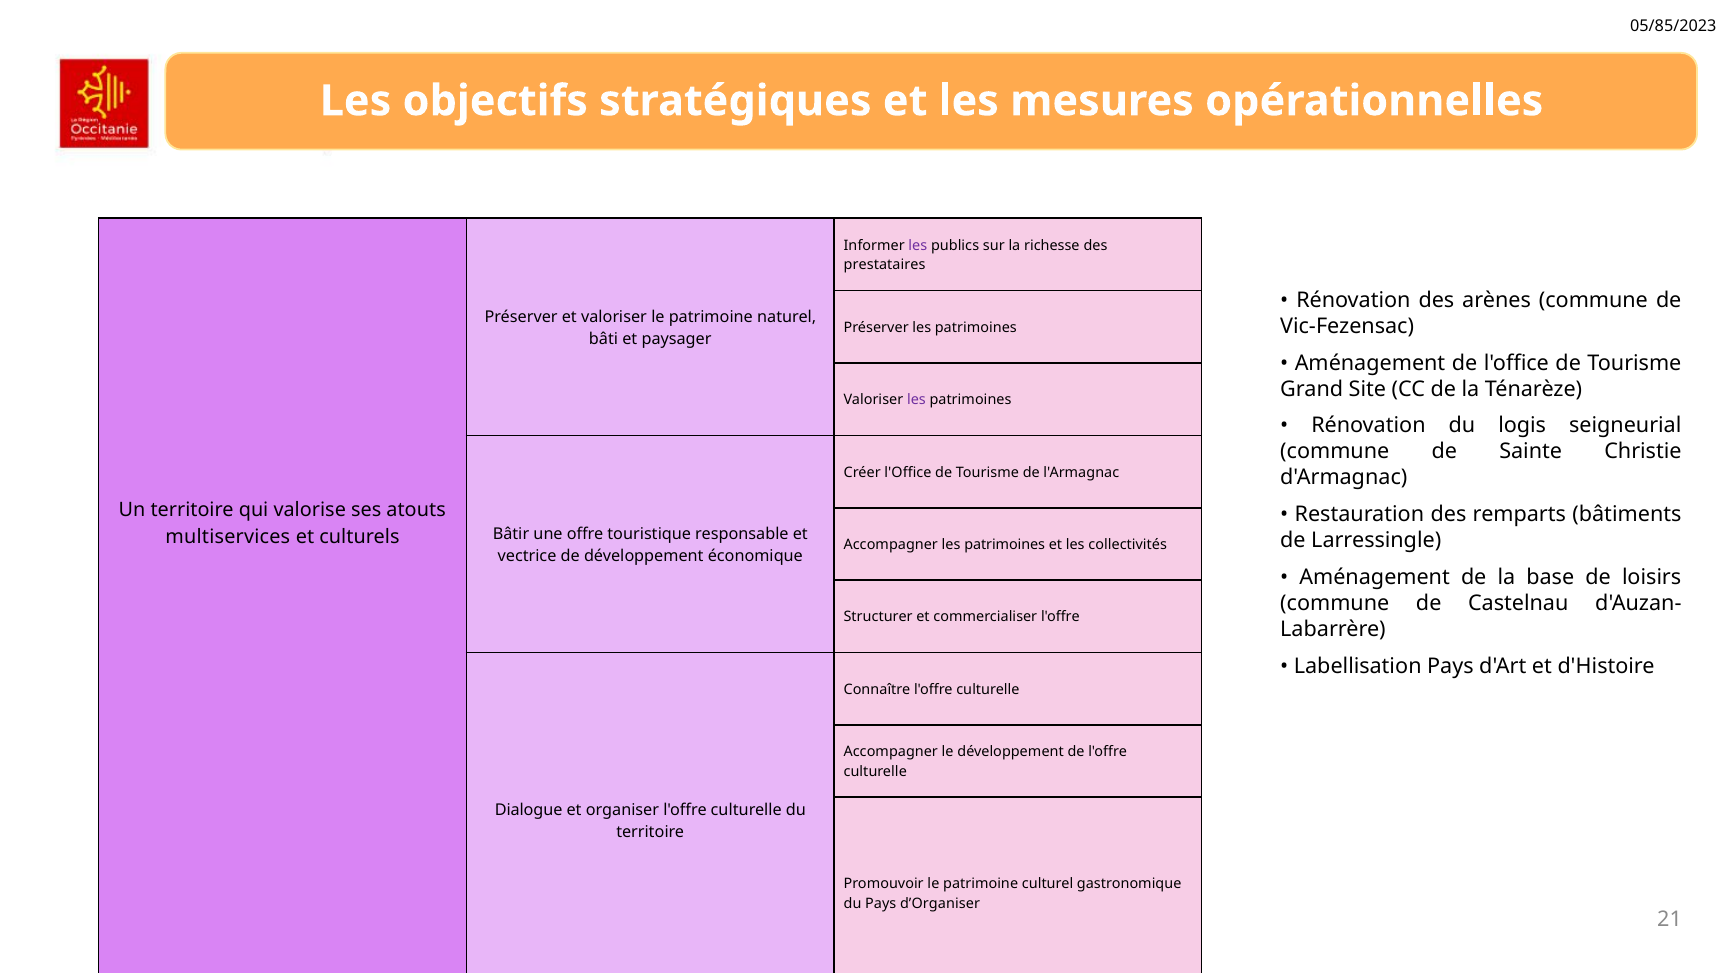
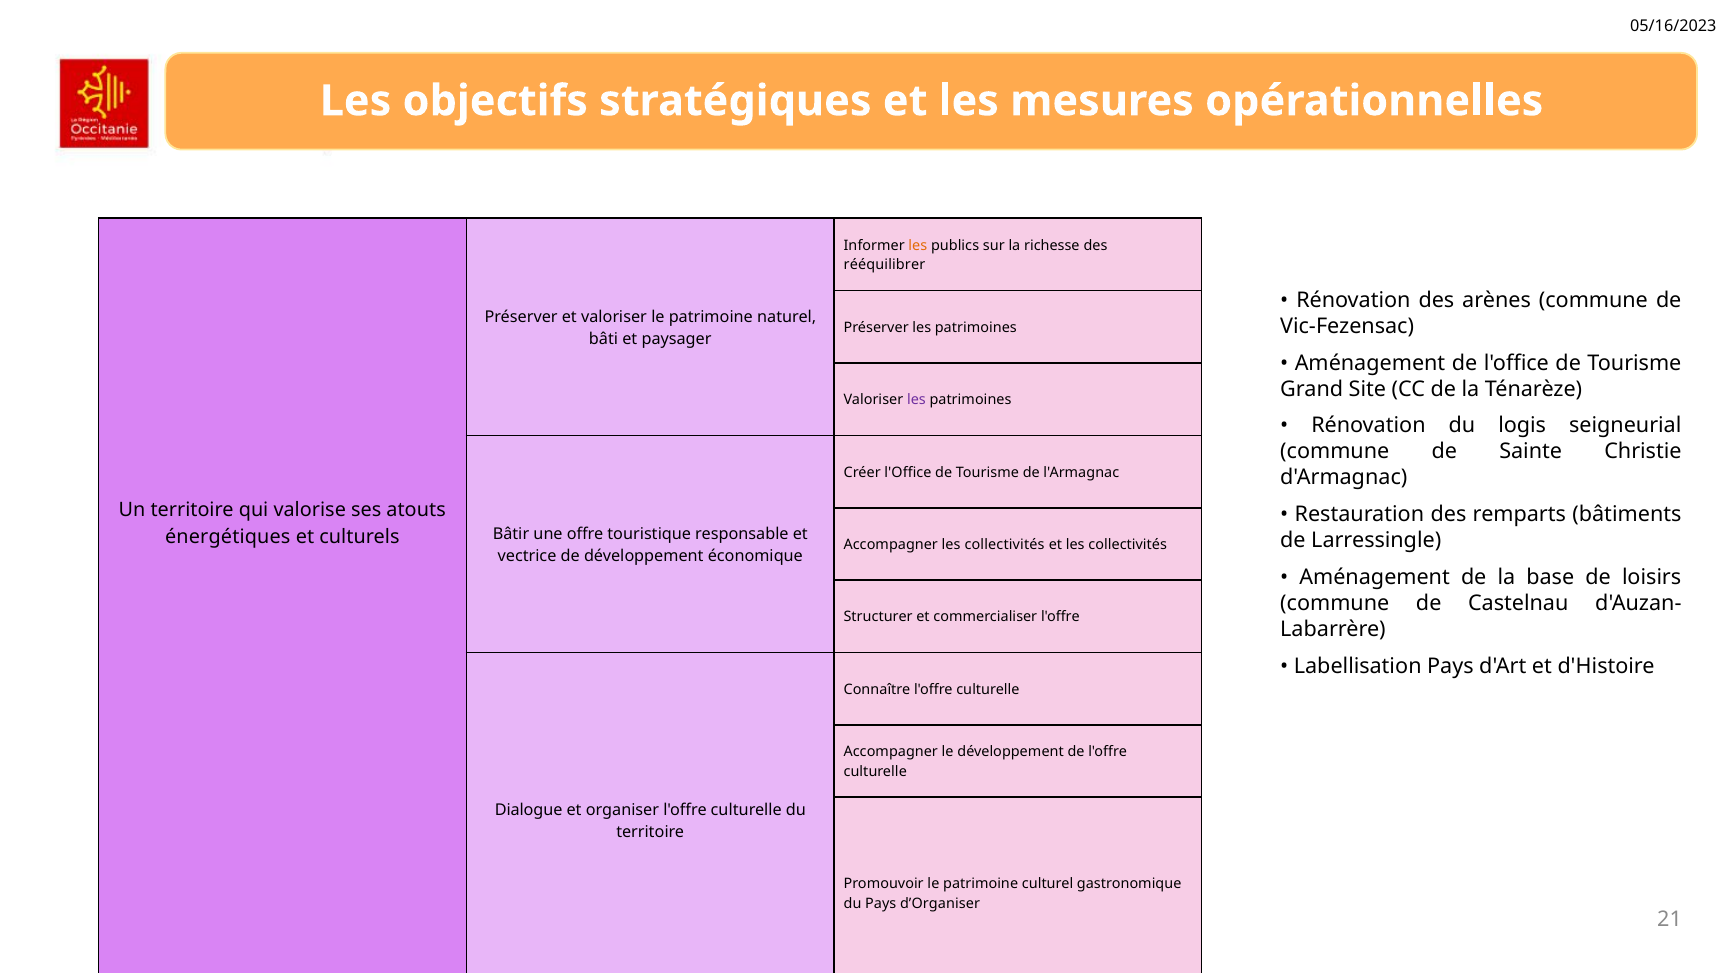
05/85/2023: 05/85/2023 -> 05/16/2023
les at (918, 245) colour: purple -> orange
prestataires: prestataires -> rééquilibrer
multiservices: multiservices -> énergétiques
Accompagner les patrimoines: patrimoines -> collectivités
